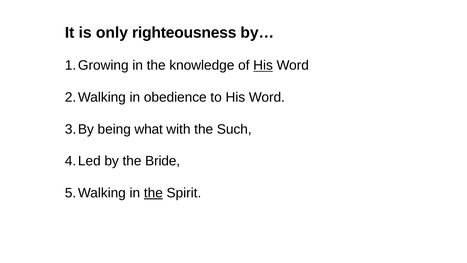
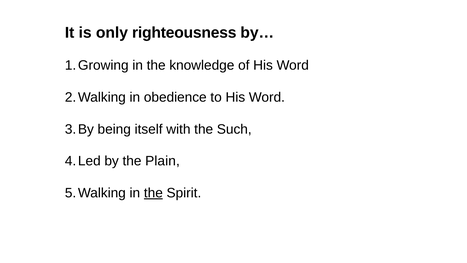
His at (263, 65) underline: present -> none
what: what -> itself
Bride: Bride -> Plain
